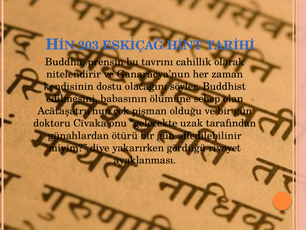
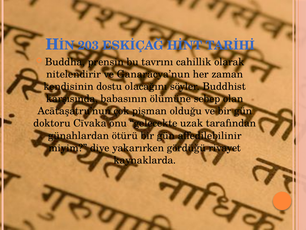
edilmesini: edilmesini -> karşısında
ayaklanması: ayaklanması -> kaynaklarda
